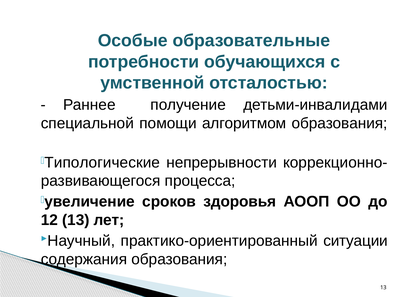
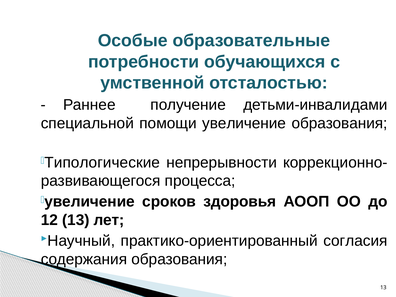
помощи алгоритмом: алгоритмом -> увеличение
ситуации: ситуации -> согласия
